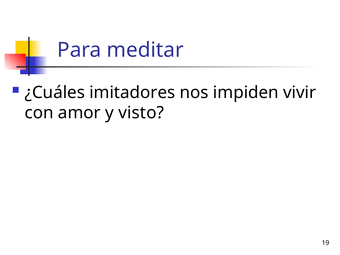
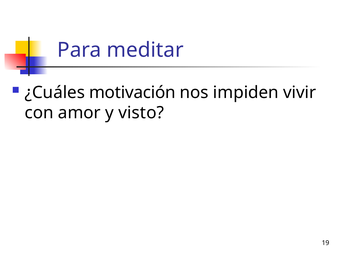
imitadores: imitadores -> motivación
